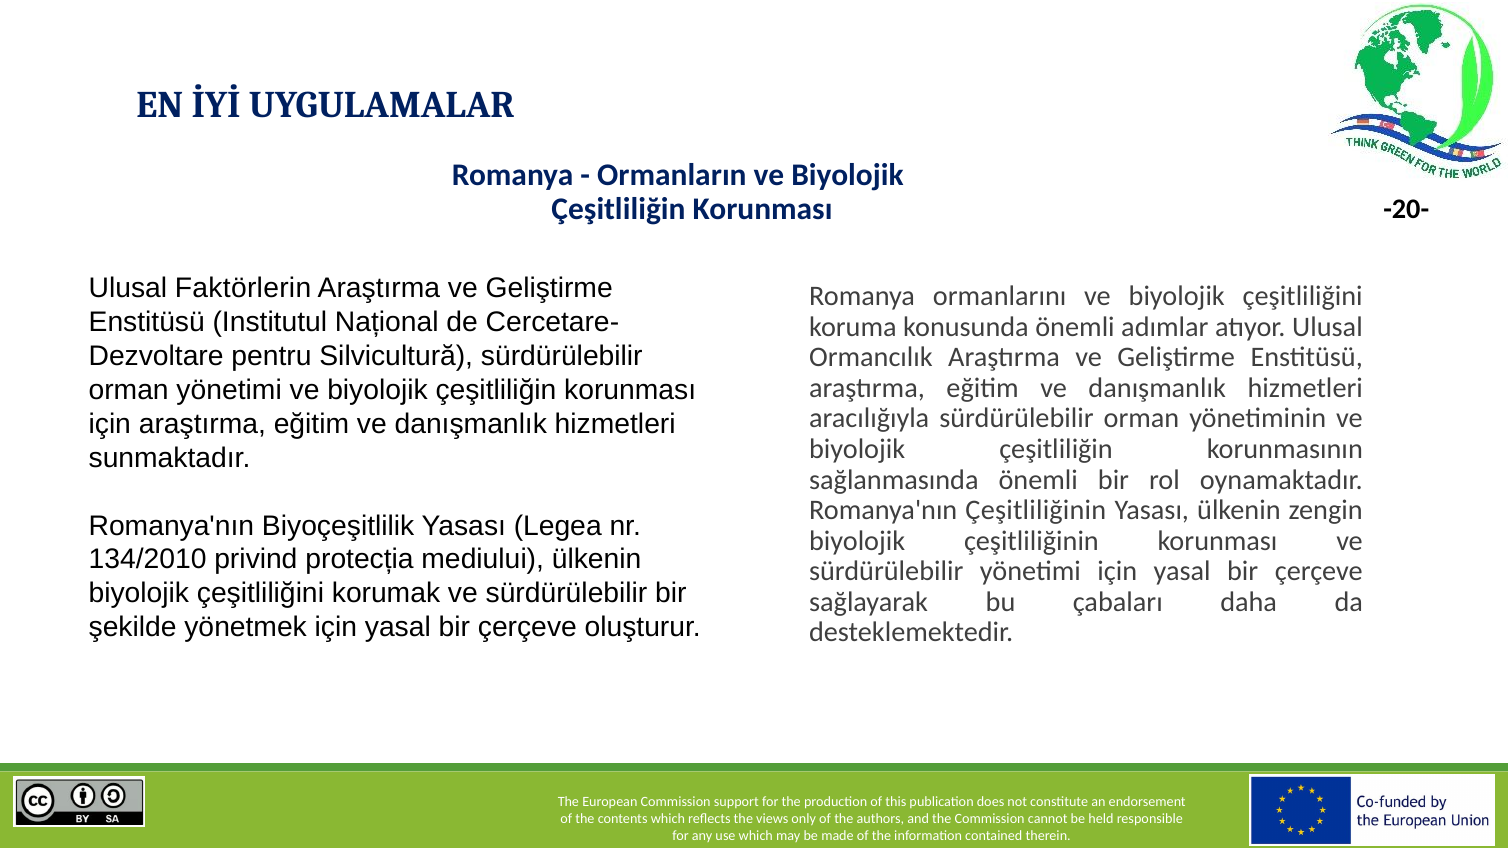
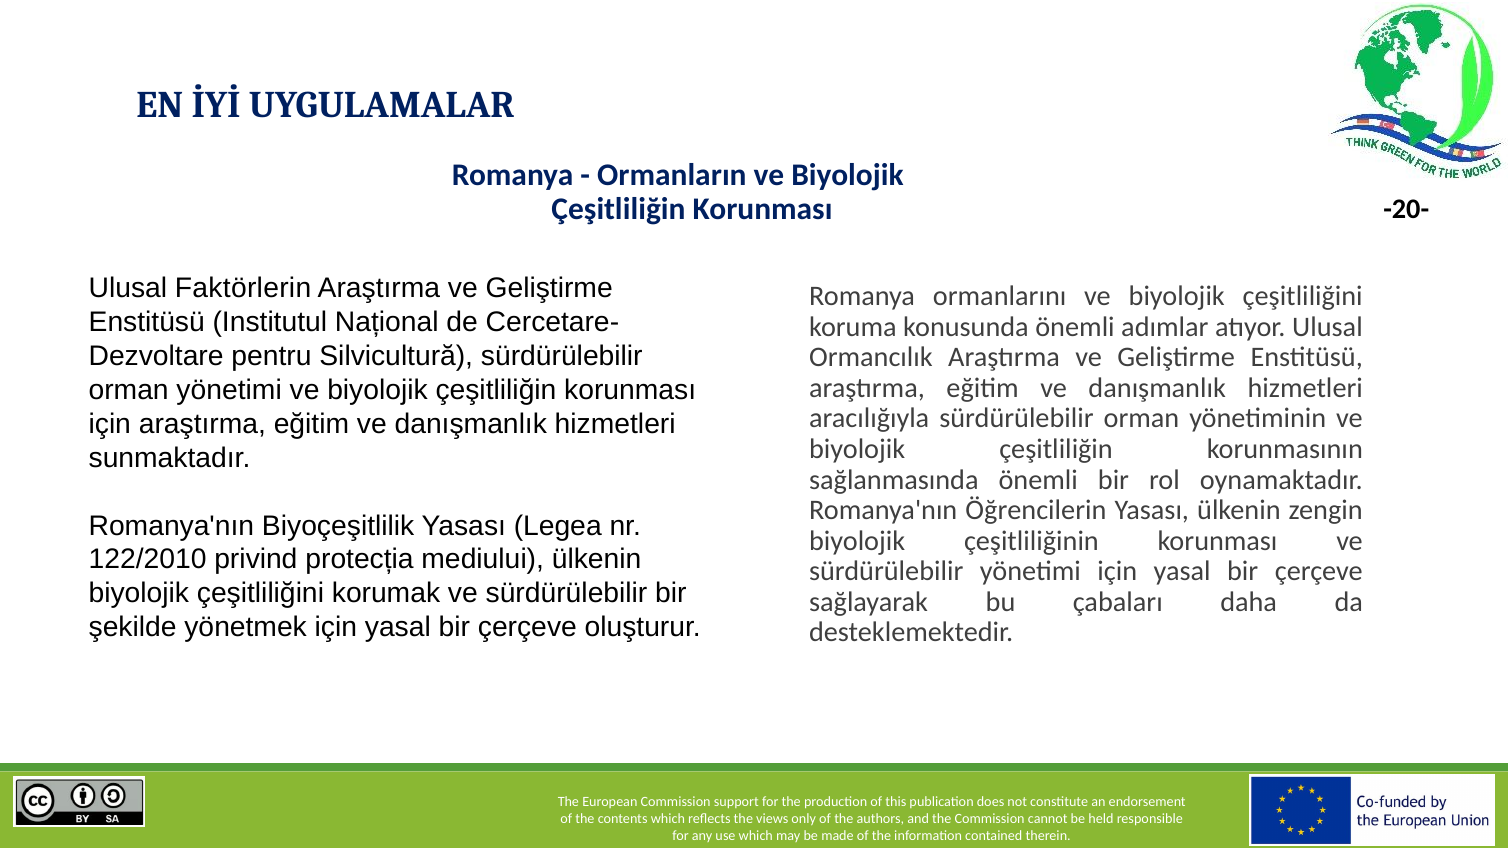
Romanya'nın Çeşitliliğinin: Çeşitliliğinin -> Öğrencilerin
134/2010: 134/2010 -> 122/2010
